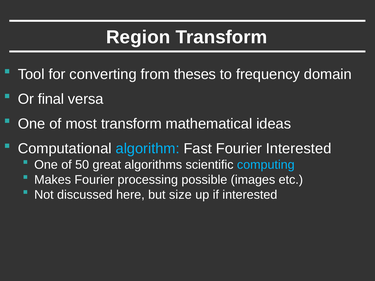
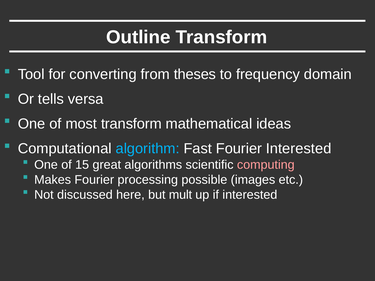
Region: Region -> Outline
final: final -> tells
50: 50 -> 15
computing colour: light blue -> pink
size: size -> mult
